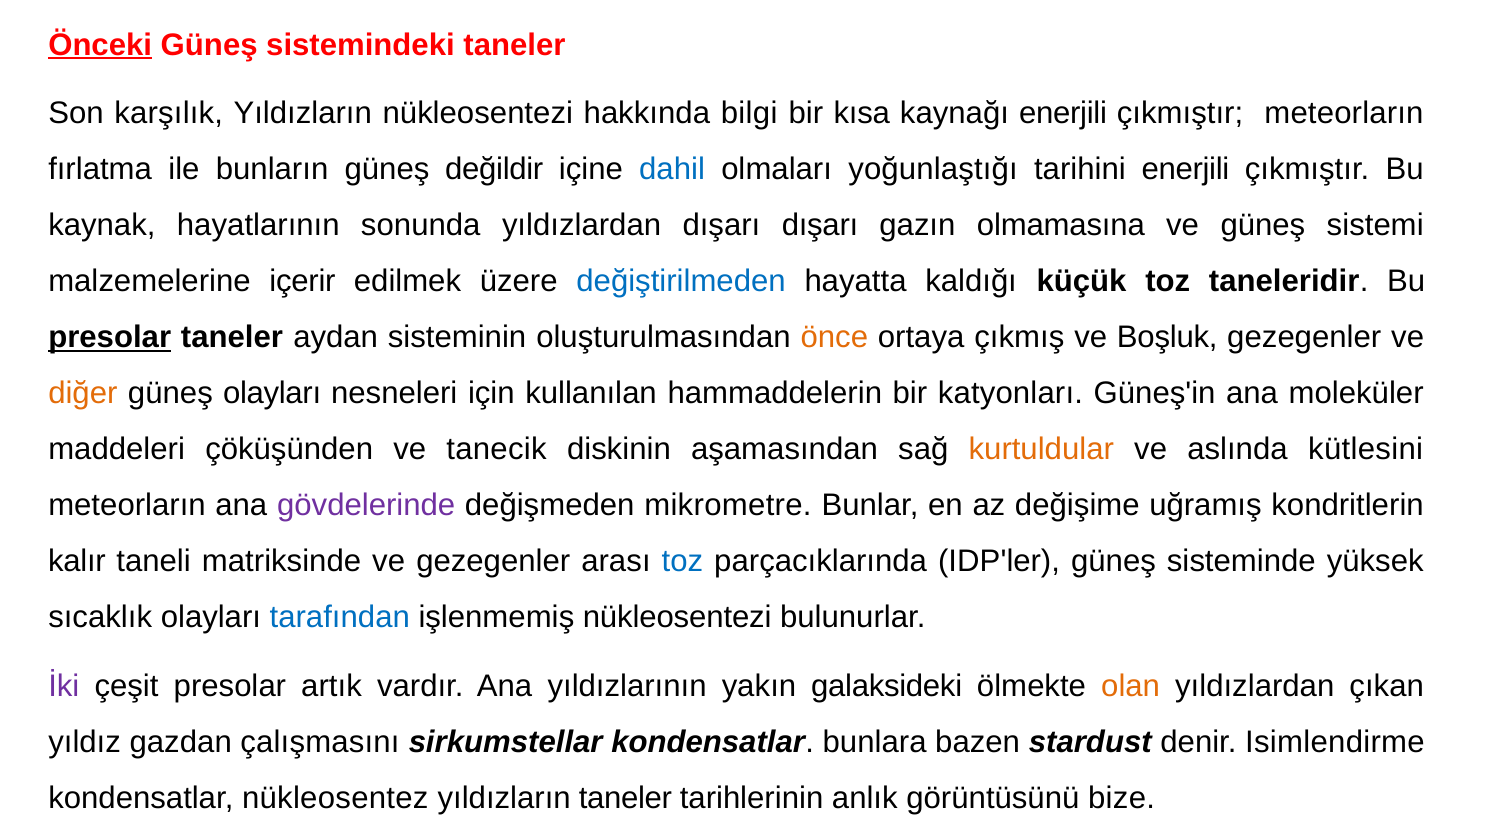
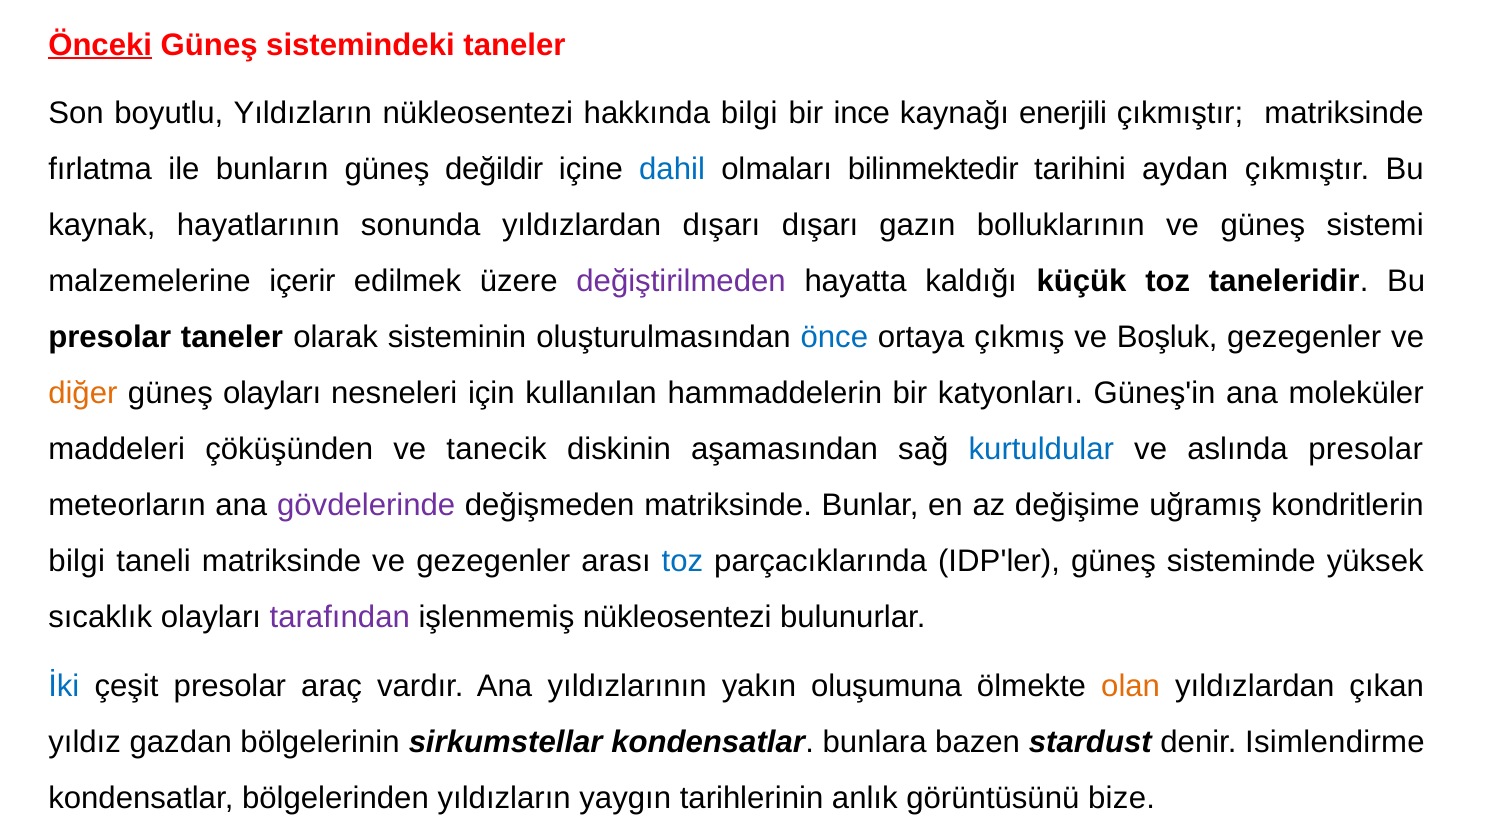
karşılık: karşılık -> boyutlu
kısa: kısa -> ince
çıkmıştır meteorların: meteorların -> matriksinde
yoğunlaştığı: yoğunlaştığı -> bilinmektedir
tarihini enerjili: enerjili -> aydan
olmamasına: olmamasına -> bolluklarının
değiştirilmeden colour: blue -> purple
presolar at (110, 337) underline: present -> none
aydan: aydan -> olarak
önce colour: orange -> blue
kurtuldular colour: orange -> blue
aslında kütlesini: kütlesini -> presolar
değişmeden mikrometre: mikrometre -> matriksinde
kalır at (77, 561): kalır -> bilgi
tarafından colour: blue -> purple
İki colour: purple -> blue
artık: artık -> araç
galaksideki: galaksideki -> oluşumuna
çalışmasını: çalışmasını -> bölgelerinin
nükleosentez: nükleosentez -> bölgelerinden
yıldızların taneler: taneler -> yaygın
